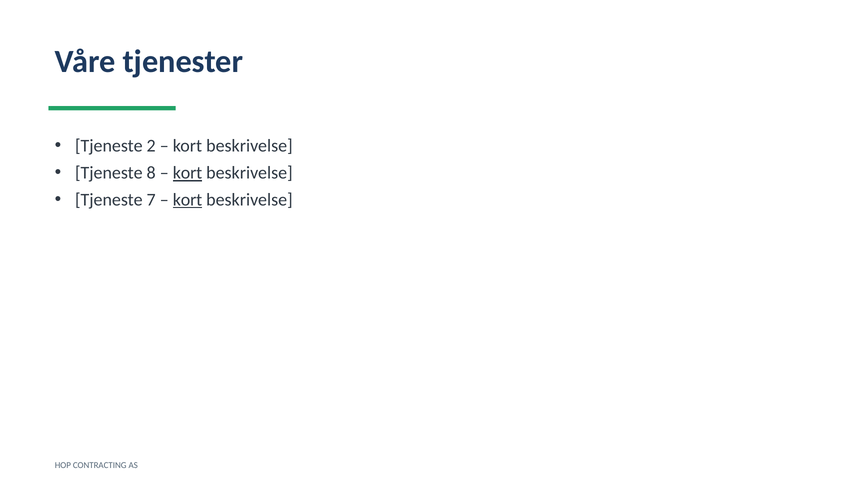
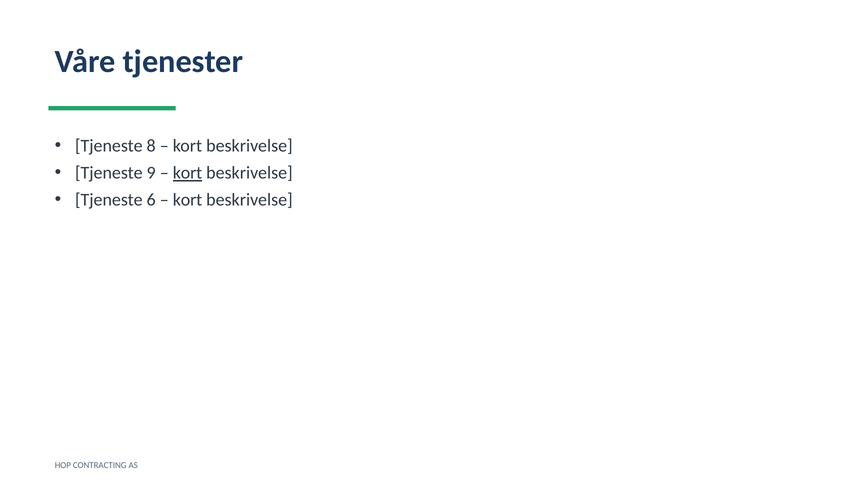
2: 2 -> 8
8: 8 -> 9
7: 7 -> 6
kort at (188, 200) underline: present -> none
